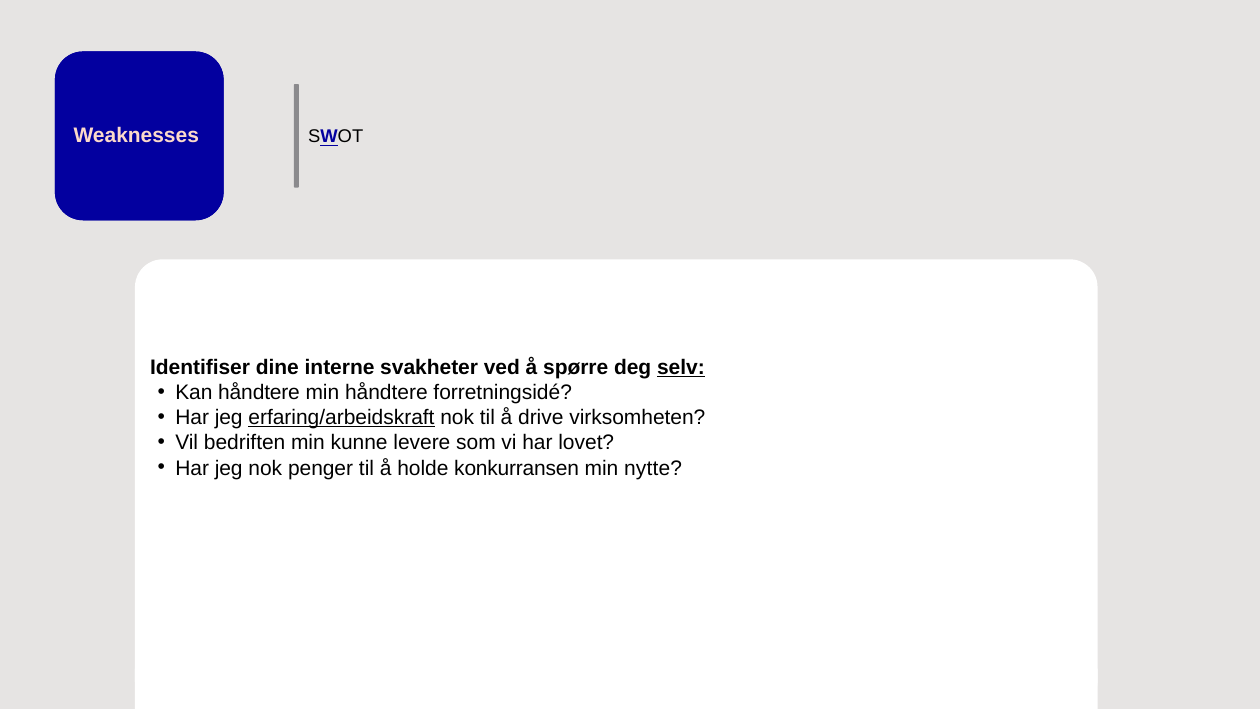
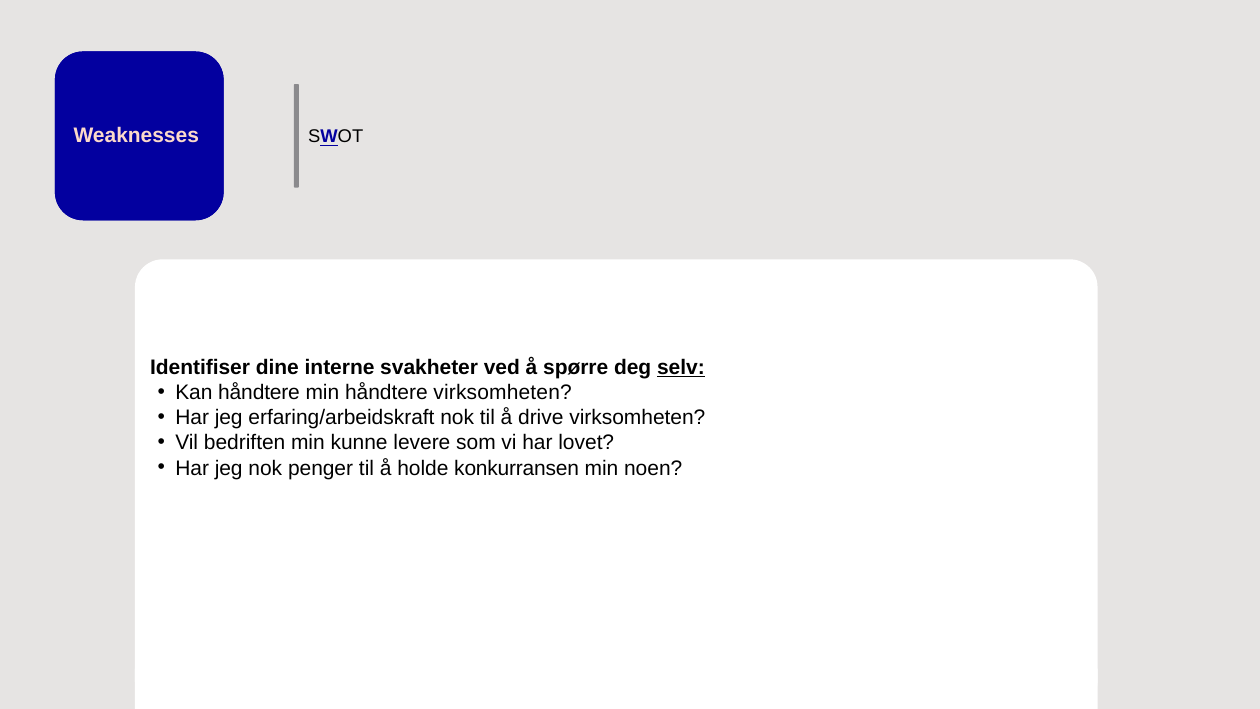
håndtere forretningsidé: forretningsidé -> virksomheten
erfaring/arbeidskraft underline: present -> none
nytte: nytte -> noen
